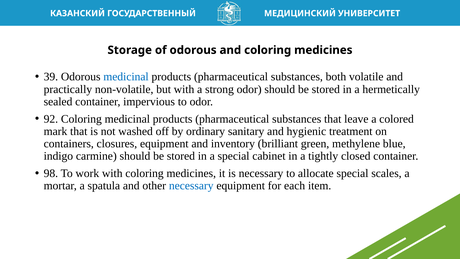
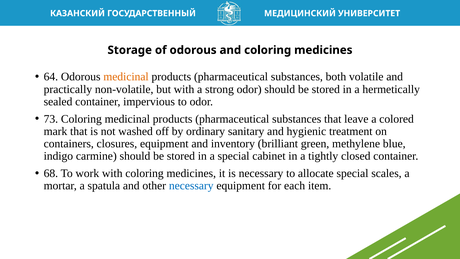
39: 39 -> 64
medicinal at (126, 77) colour: blue -> orange
92: 92 -> 73
98: 98 -> 68
